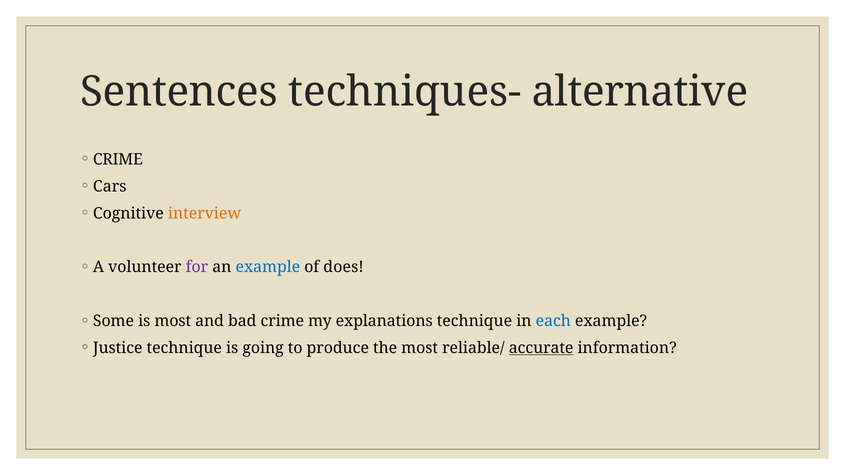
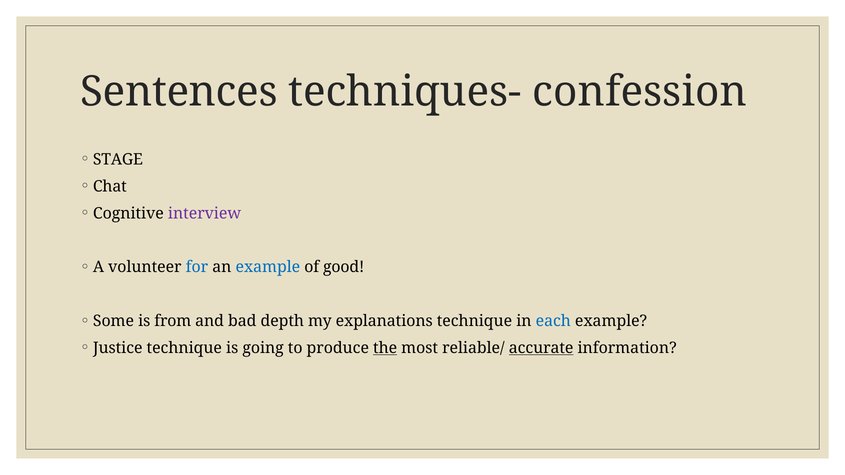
alternative: alternative -> confession
CRIME at (118, 160): CRIME -> STAGE
Cars: Cars -> Chat
interview colour: orange -> purple
for colour: purple -> blue
does: does -> good
is most: most -> from
bad crime: crime -> depth
the underline: none -> present
